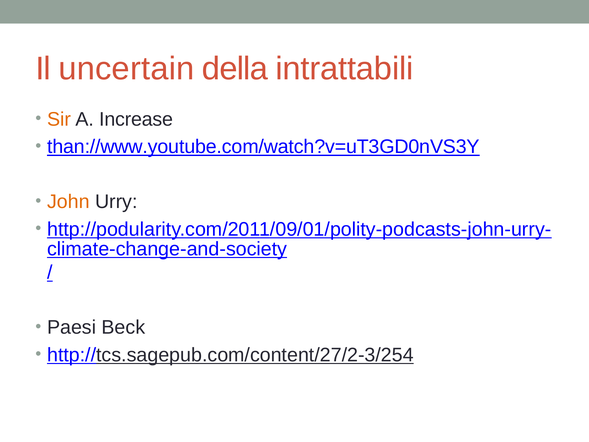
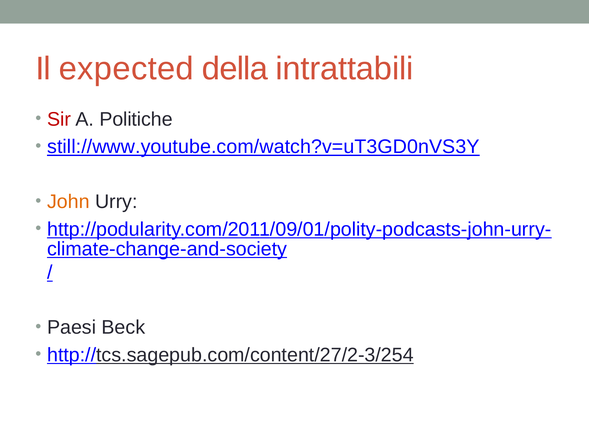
uncertain: uncertain -> expected
Sir colour: orange -> red
Increase: Increase -> Politiche
than://www.youtube.com/watch?v=uT3GD0nVS3Y: than://www.youtube.com/watch?v=uT3GD0nVS3Y -> still://www.youtube.com/watch?v=uT3GD0nVS3Y
